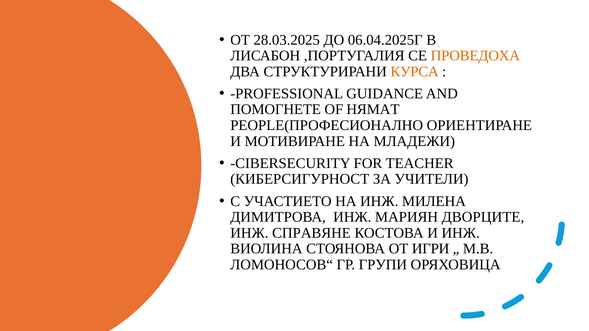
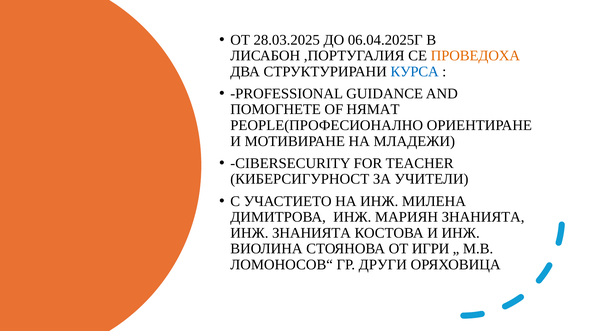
КУРСА colour: orange -> blue
МАРИЯН ДВОРЦИТЕ: ДВОРЦИТЕ -> ЗНАНИЯТА
ИНЖ СПРАВЯНЕ: СПРАВЯНЕ -> ЗНАНИЯТА
ГРУПИ: ГРУПИ -> ДРУГИ
